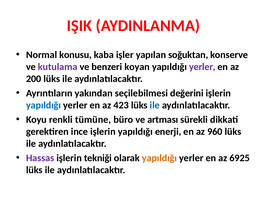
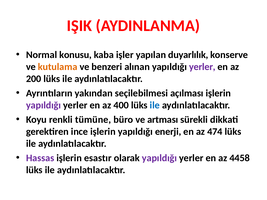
soğuktan: soğuktan -> duyarlılık
kutulama colour: purple -> orange
koyan: koyan -> alınan
değerini: değerini -> açılması
yapıldığı at (43, 105) colour: blue -> purple
423: 423 -> 400
960: 960 -> 474
tekniği: tekniği -> esastır
yapıldığı at (159, 158) colour: orange -> purple
6925: 6925 -> 4458
